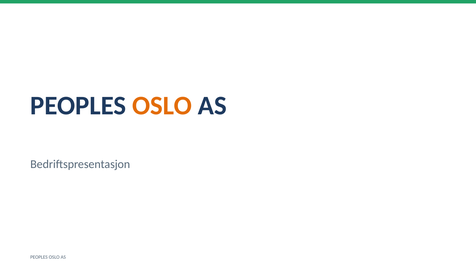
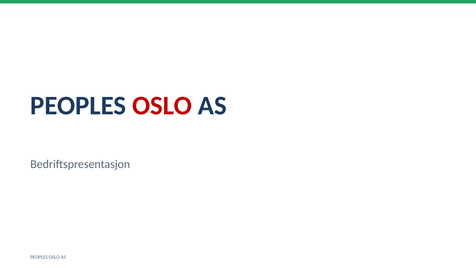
OSLO at (162, 106) colour: orange -> red
